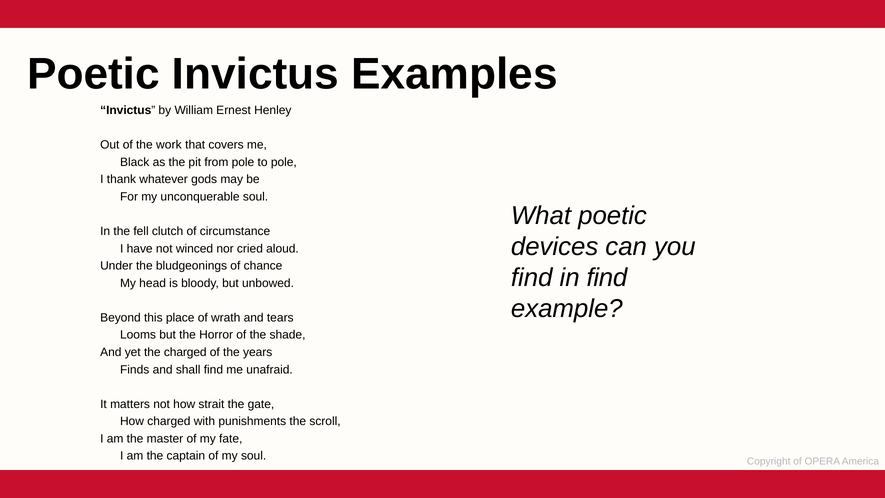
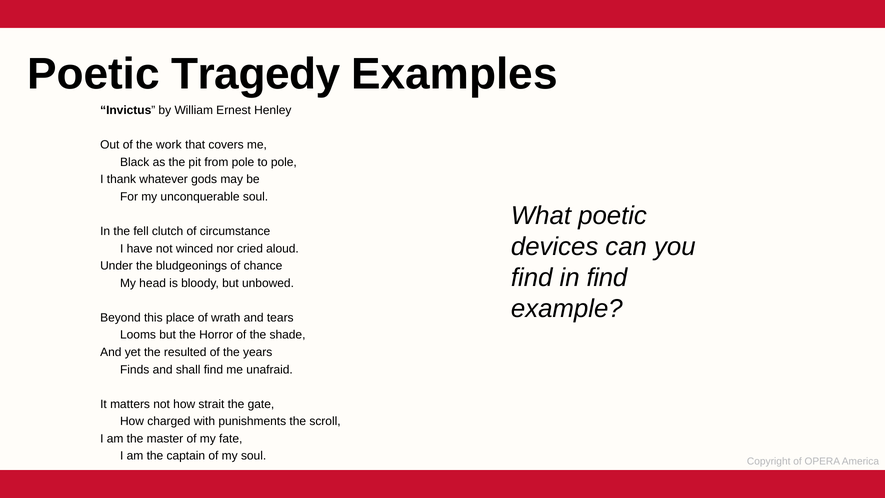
Poetic Invictus: Invictus -> Tragedy
the charged: charged -> resulted
